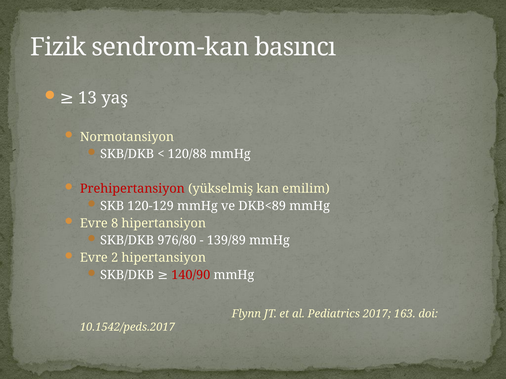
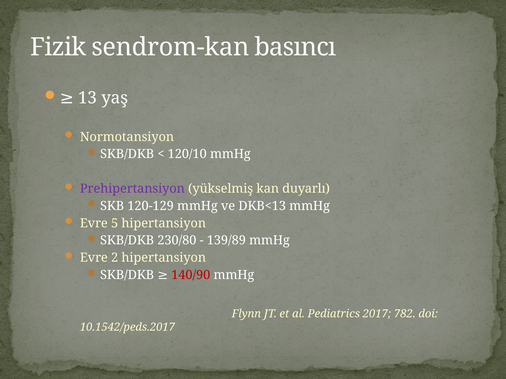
120/88: 120/88 -> 120/10
Prehipertansiyon colour: red -> purple
emilim: emilim -> duyarlı
DKB<89: DKB<89 -> DKB<13
8: 8 -> 5
976/80: 976/80 -> 230/80
163: 163 -> 782
